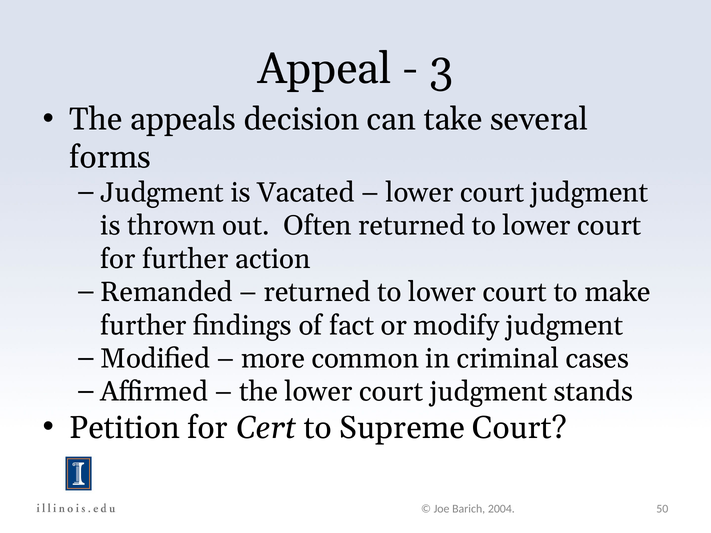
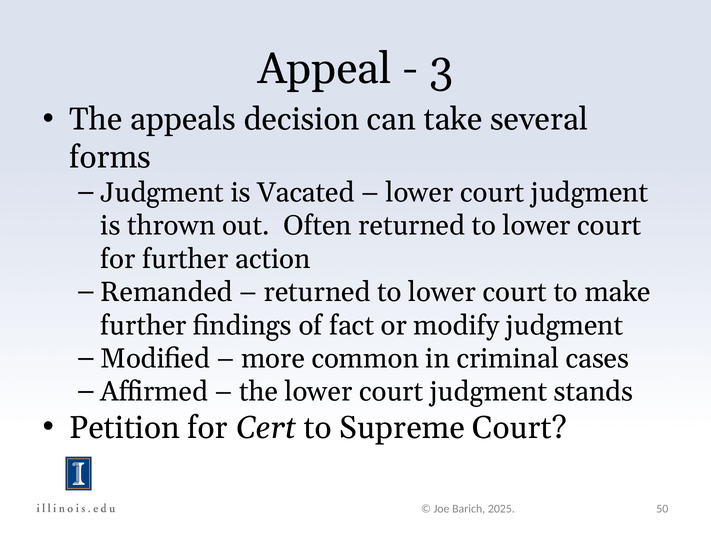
2004: 2004 -> 2025
